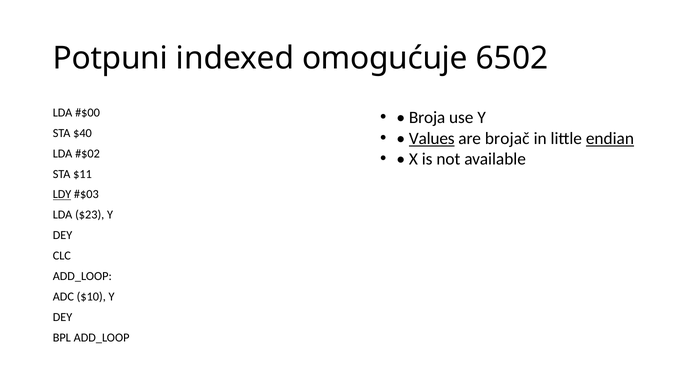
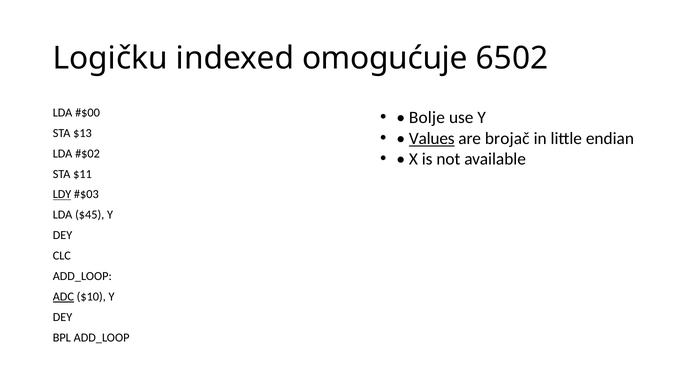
Potpuni: Potpuni -> Logičku
Broja: Broja -> Bolje
$40: $40 -> $13
endian underline: present -> none
$23: $23 -> $45
ADC underline: none -> present
